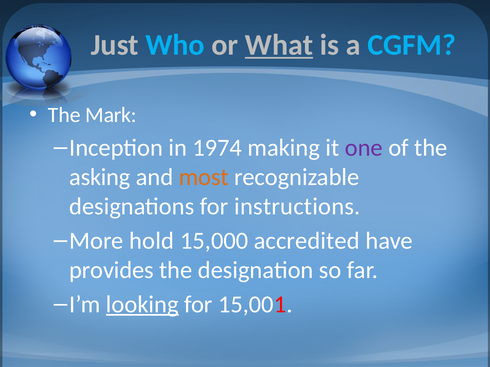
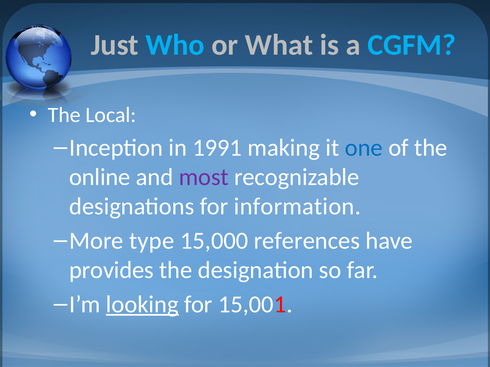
What underline: present -> none
Mark: Mark -> Local
1974: 1974 -> 1991
one colour: purple -> blue
asking: asking -> online
most colour: orange -> purple
instructions: instructions -> information
hold: hold -> type
accredited: accredited -> references
